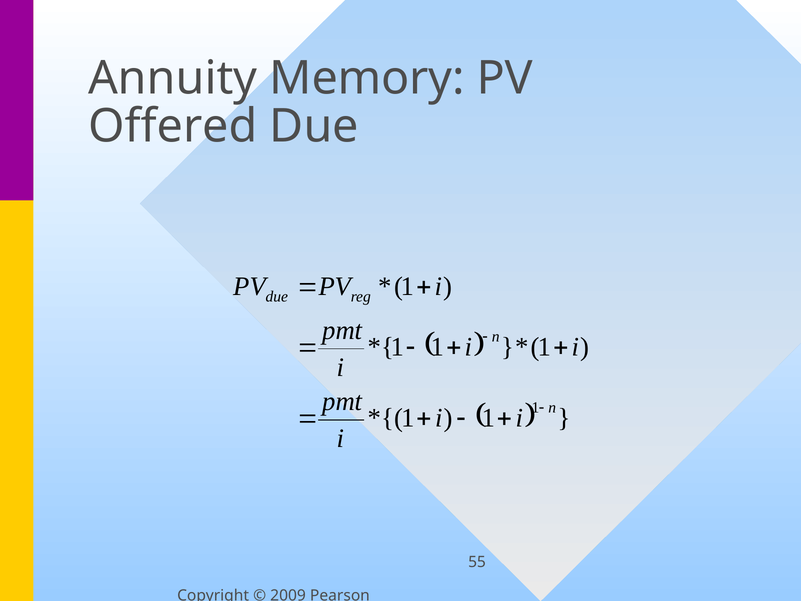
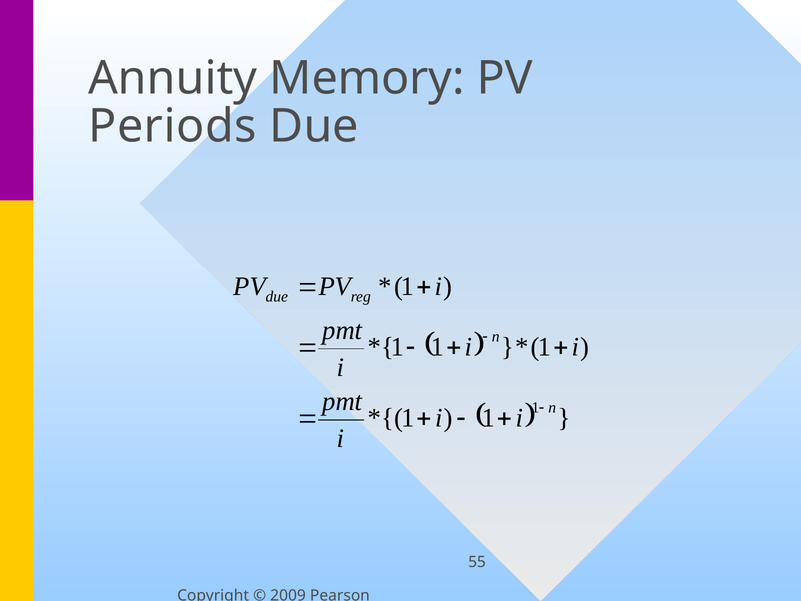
Offered: Offered -> Periods
